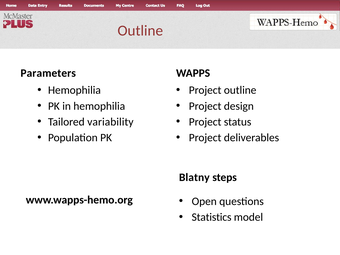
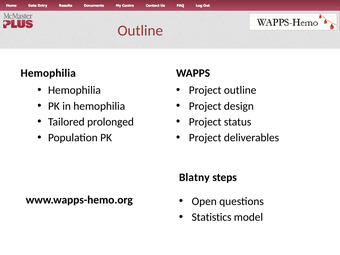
Parameters at (48, 73): Parameters -> Hemophilia
variability: variability -> prolonged
